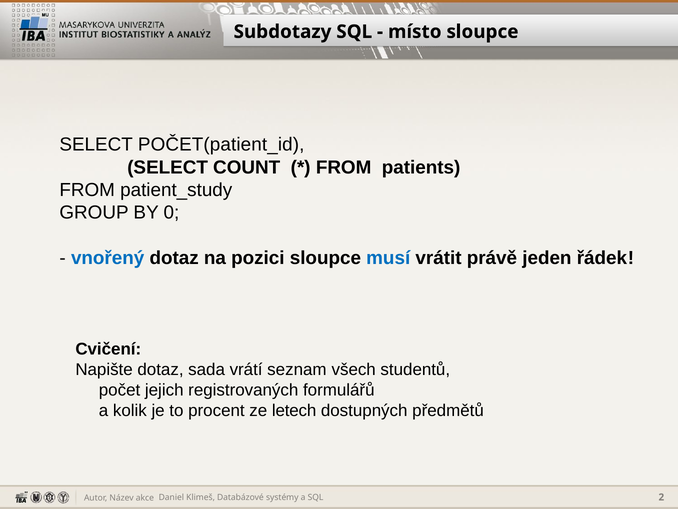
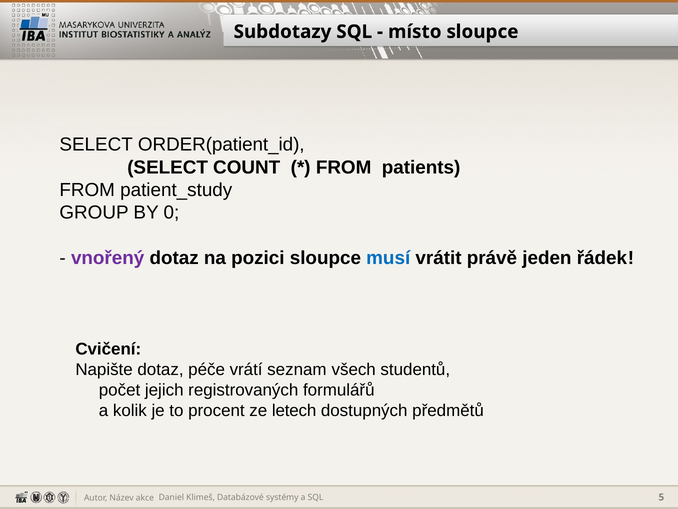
POČET(patient_id: POČET(patient_id -> ORDER(patient_id
vnořený colour: blue -> purple
sada: sada -> péče
2: 2 -> 5
